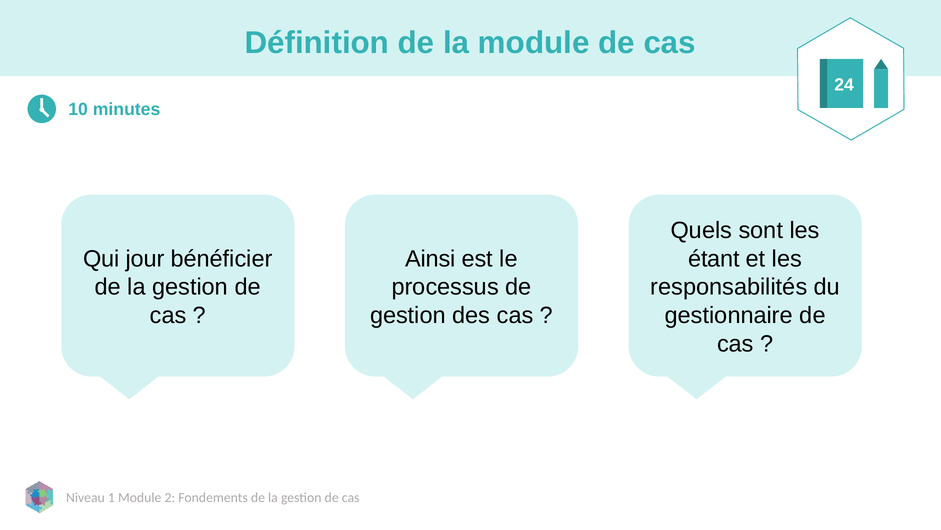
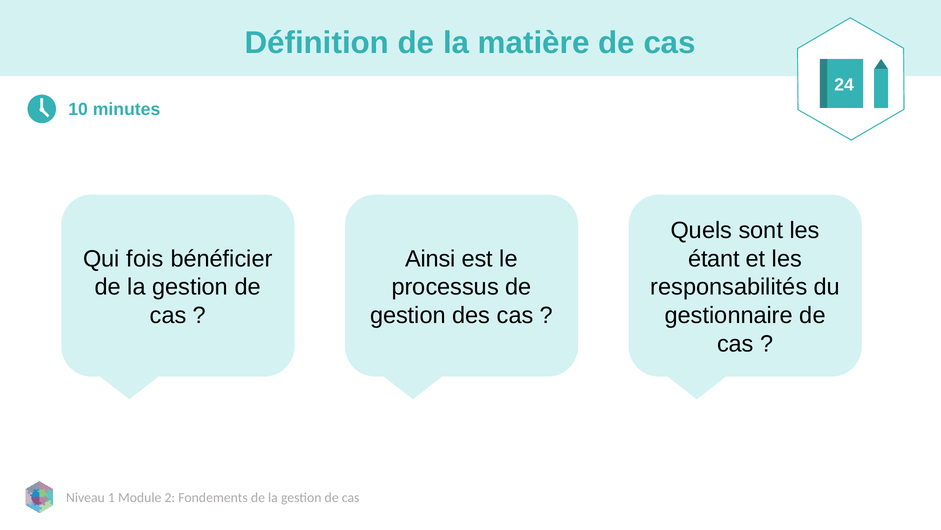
la module: module -> matière
jour: jour -> fois
